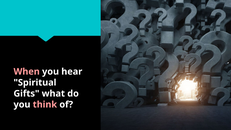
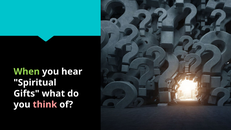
When colour: pink -> light green
